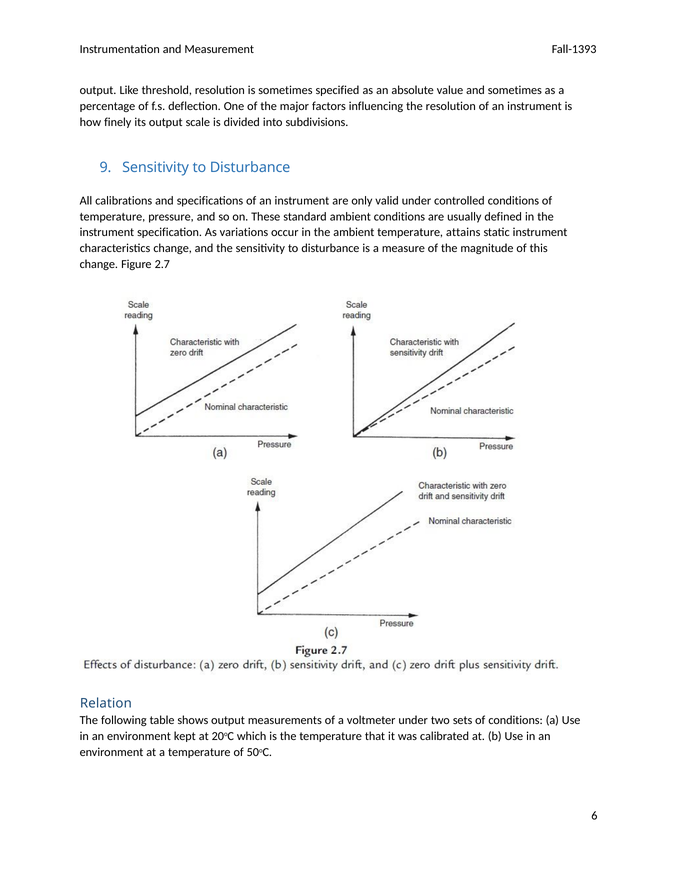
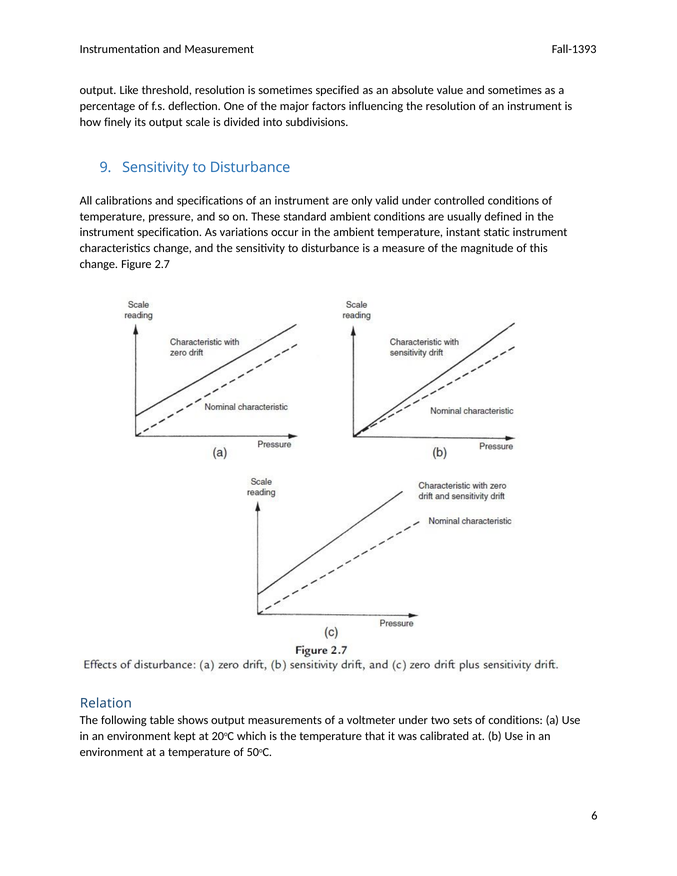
attains: attains -> instant
